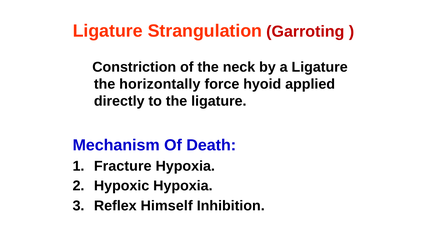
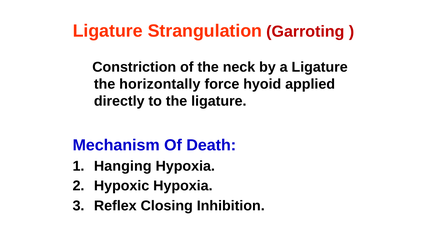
Fracture: Fracture -> Hanging
Himself: Himself -> Closing
